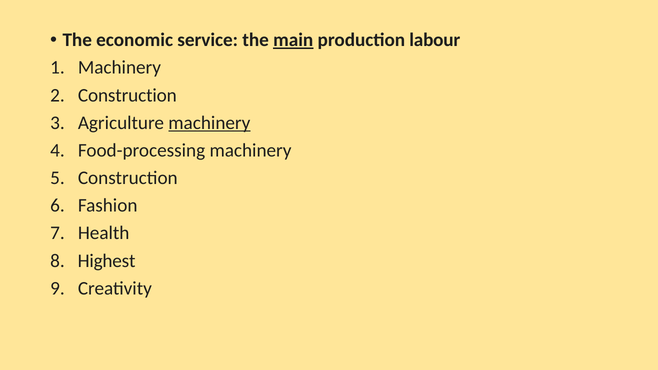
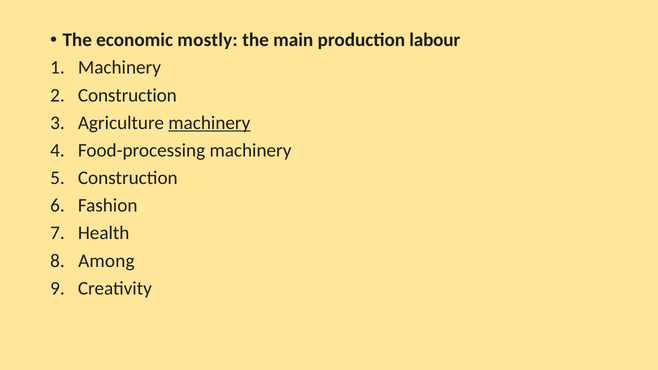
service: service -> mostly
main underline: present -> none
Highest: Highest -> Among
